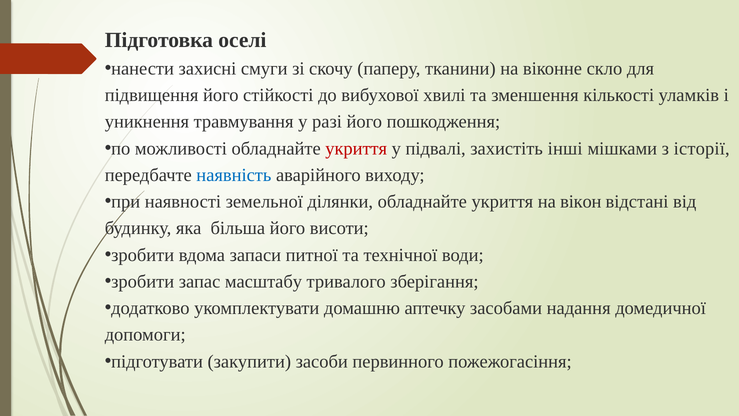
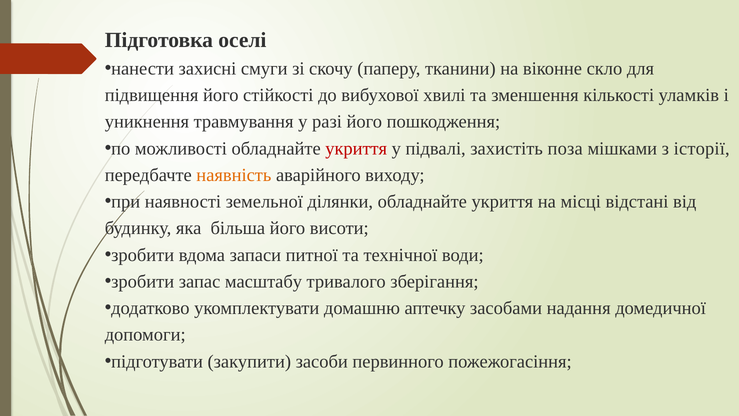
інші: інші -> поза
наявність colour: blue -> orange
вікон: вікон -> місці
